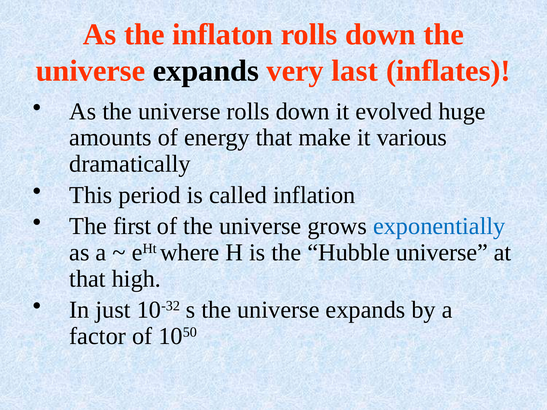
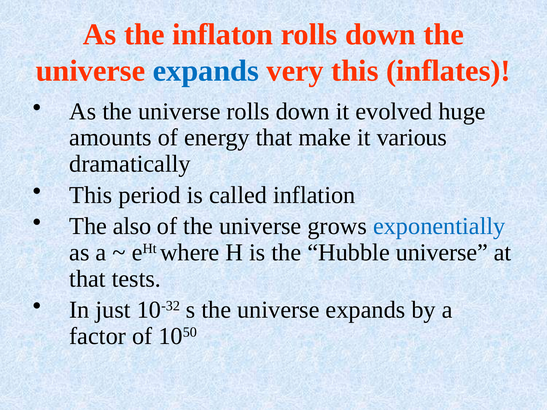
expands at (206, 71) colour: black -> blue
very last: last -> this
first: first -> also
high: high -> tests
